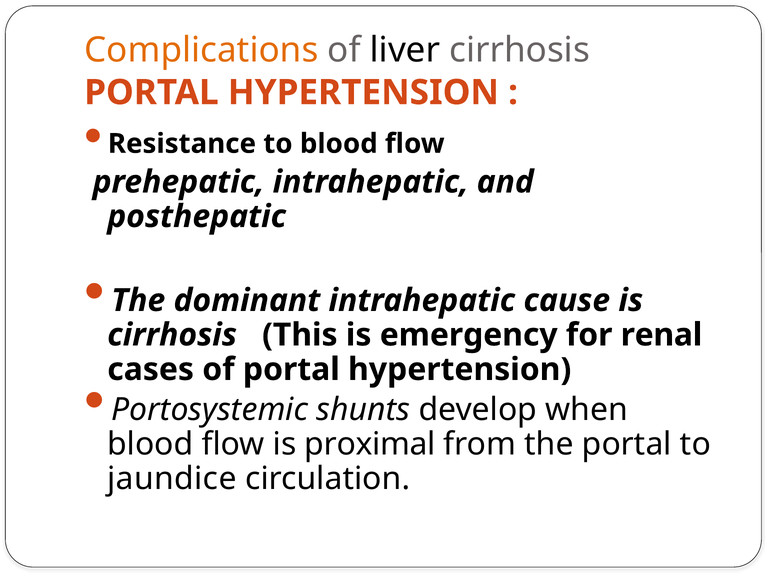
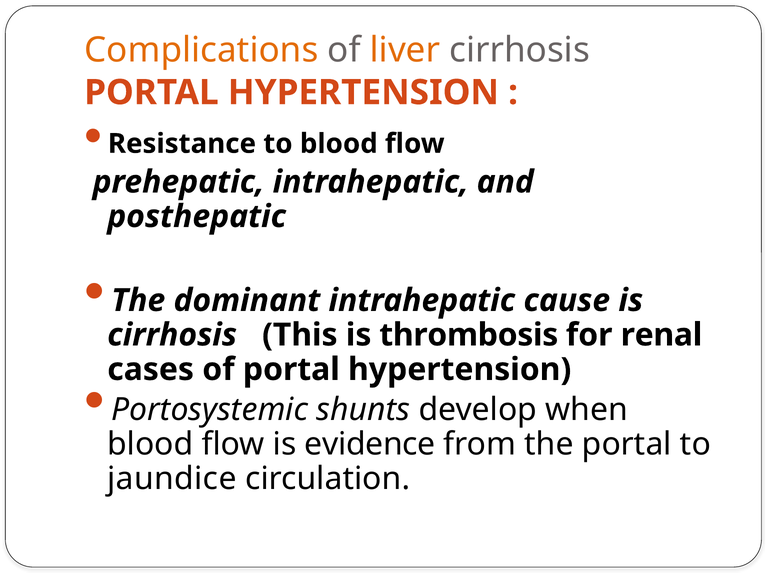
liver colour: black -> orange
emergency: emergency -> thrombosis
proximal: proximal -> evidence
